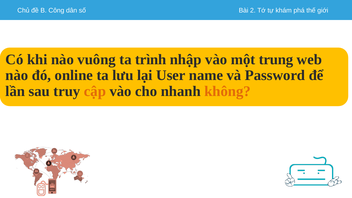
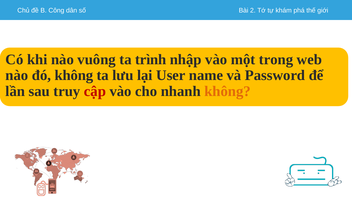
trung: trung -> trong
đó online: online -> không
cập colour: orange -> red
